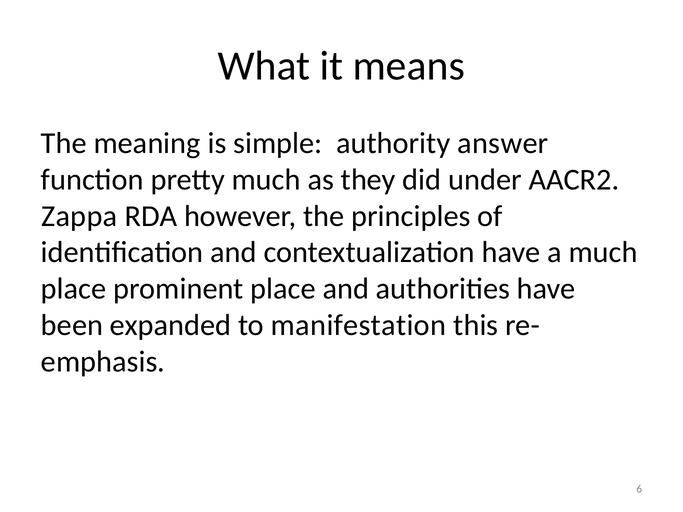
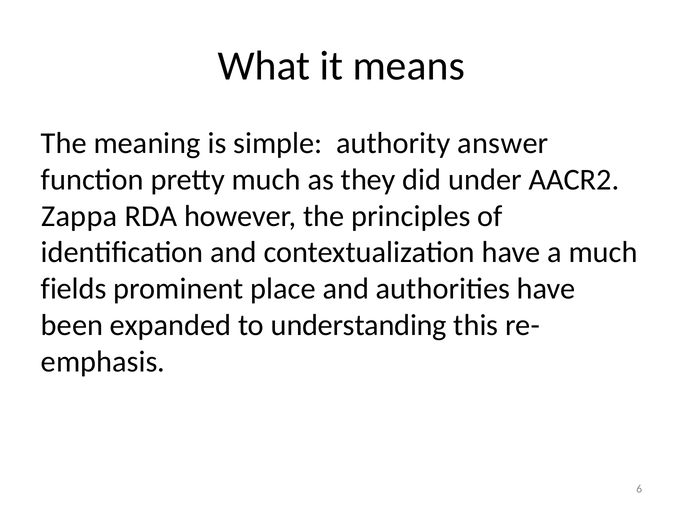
place at (74, 289): place -> fields
manifestation: manifestation -> understanding
